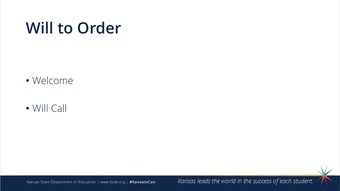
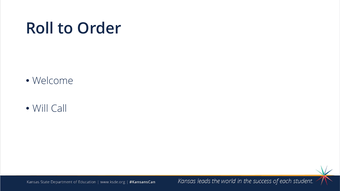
Will at (40, 29): Will -> Roll
